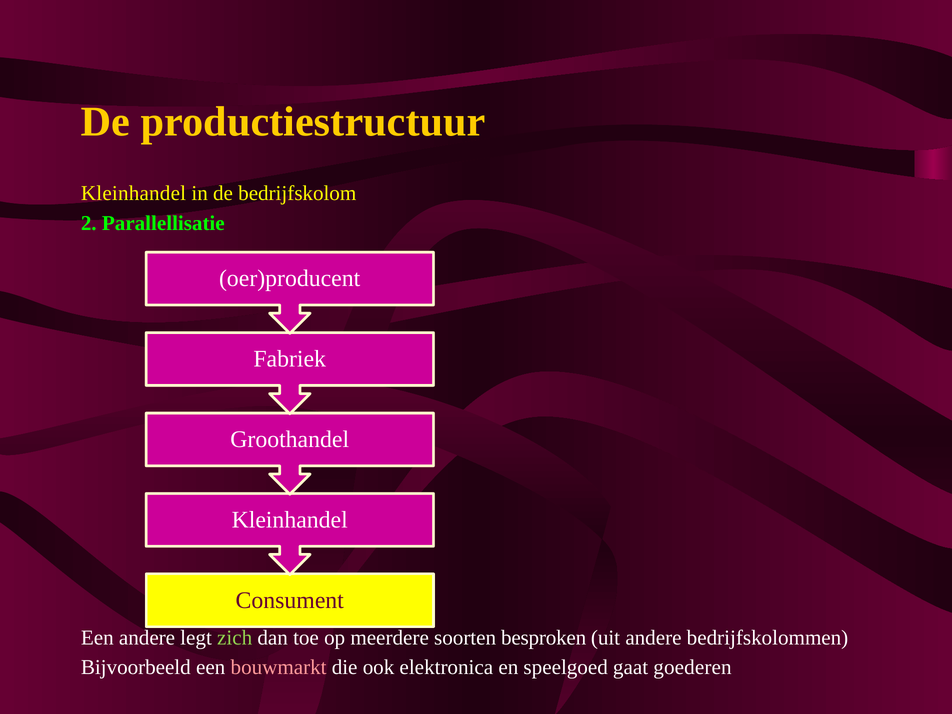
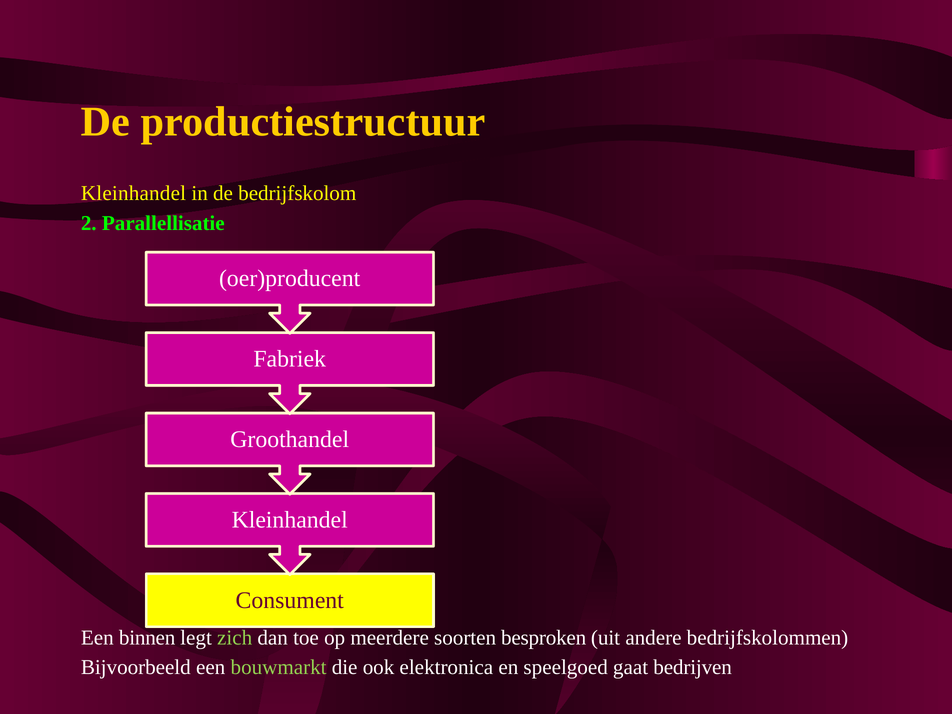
Een andere: andere -> binnen
bouwmarkt colour: pink -> light green
goederen: goederen -> bedrijven
